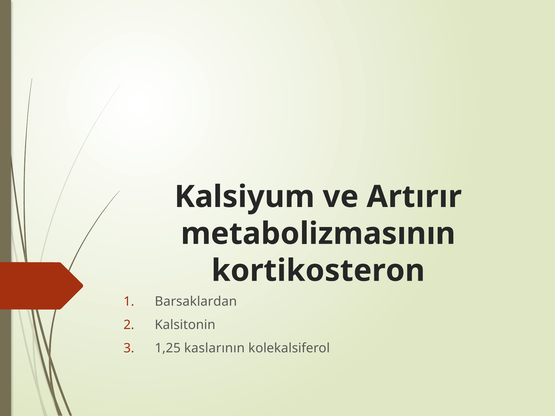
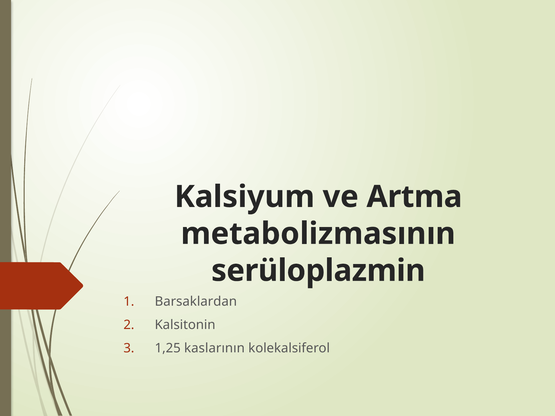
Artırır: Artırır -> Artma
kortikosteron: kortikosteron -> serüloplazmin
